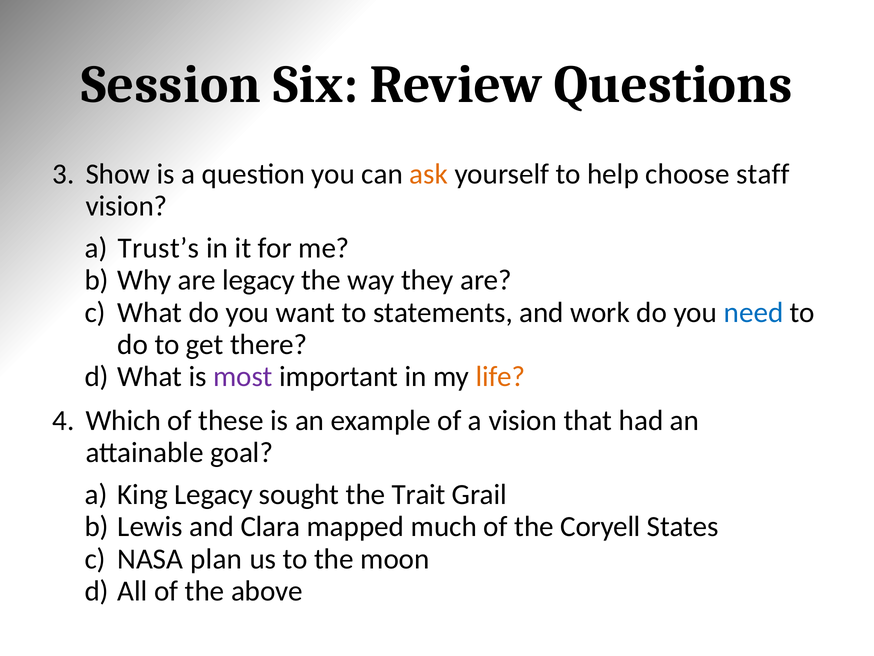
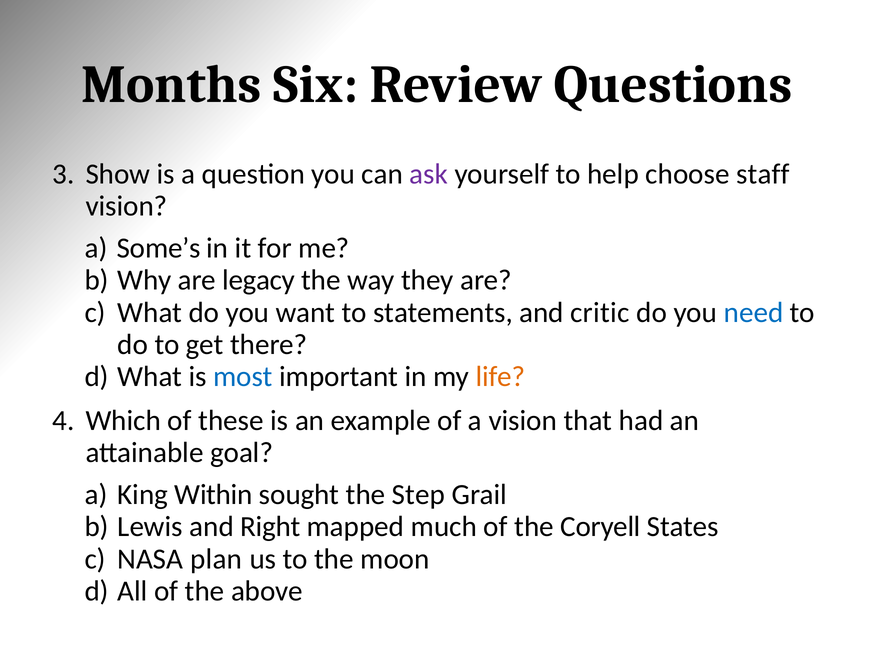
Session: Session -> Months
ask colour: orange -> purple
Trust’s: Trust’s -> Some’s
work: work -> critic
most colour: purple -> blue
King Legacy: Legacy -> Within
Trait: Trait -> Step
Clara: Clara -> Right
